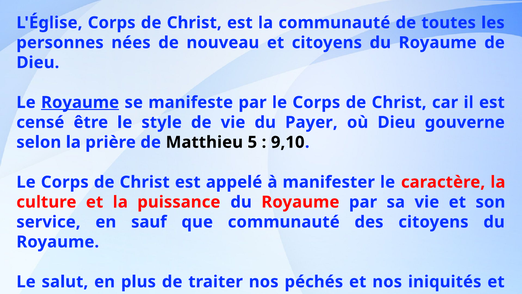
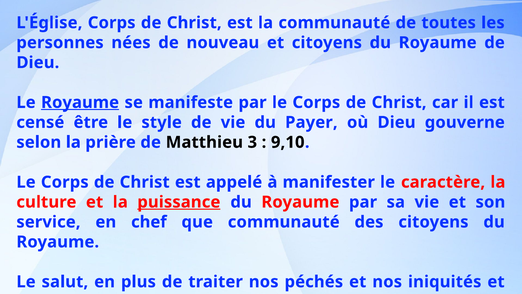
5: 5 -> 3
puissance underline: none -> present
sauf: sauf -> chef
